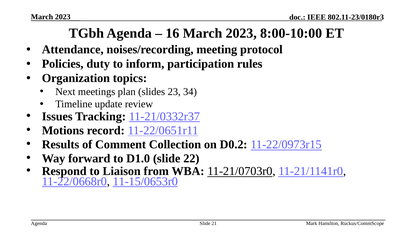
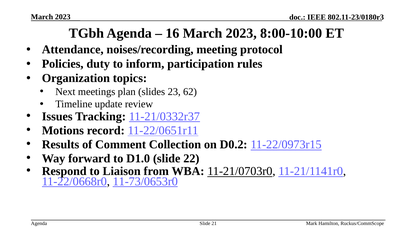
34: 34 -> 62
11-15/0653r0: 11-15/0653r0 -> 11-73/0653r0
